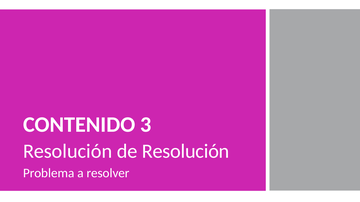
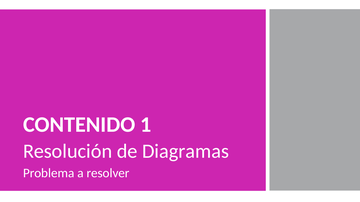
3: 3 -> 1
de Resolución: Resolución -> Diagramas
